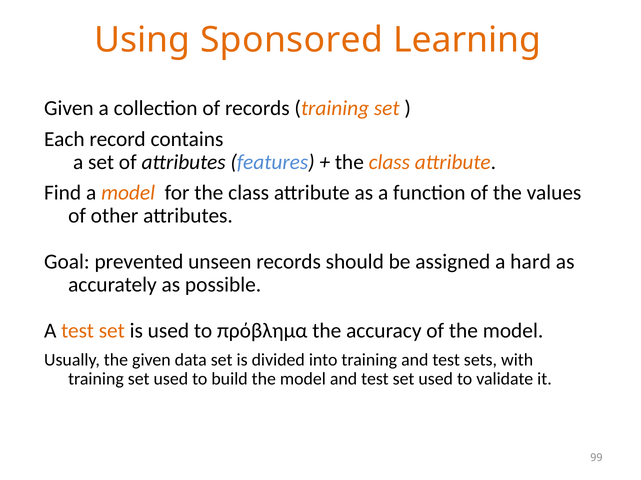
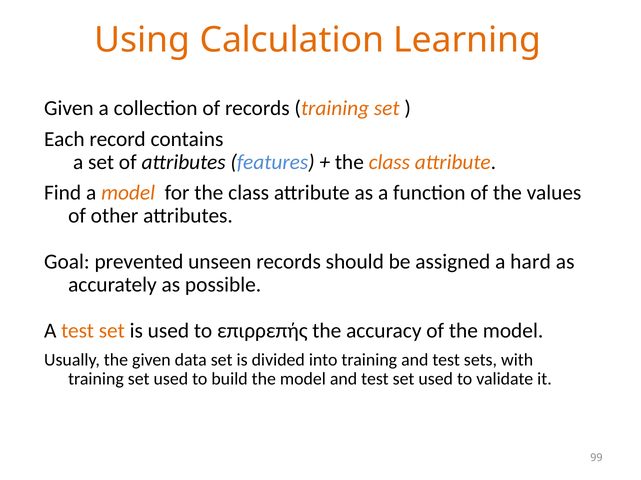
Sponsored: Sponsored -> Calculation
πρόβλημα: πρόβλημα -> επιρρεπής
